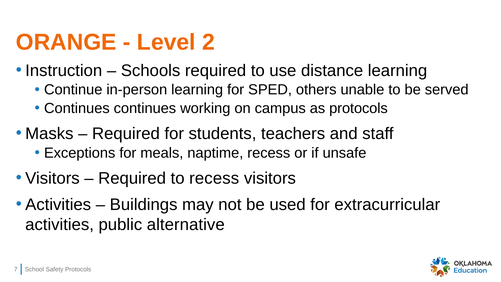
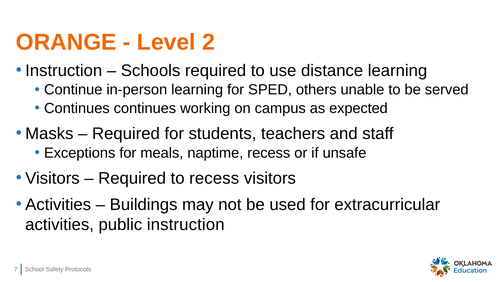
as protocols: protocols -> expected
public alternative: alternative -> instruction
